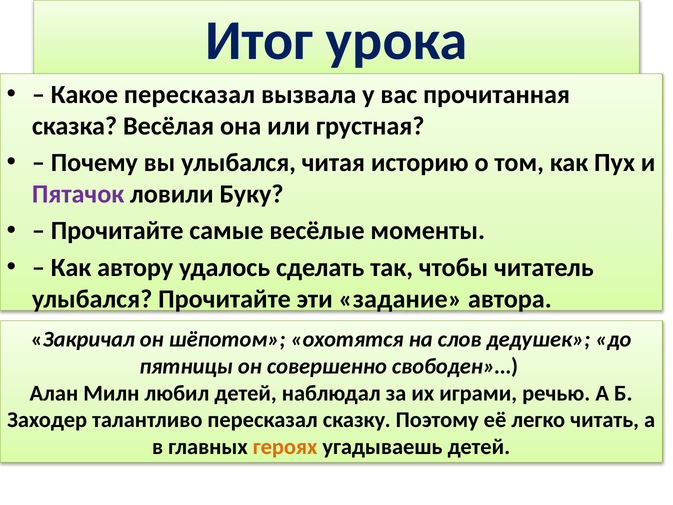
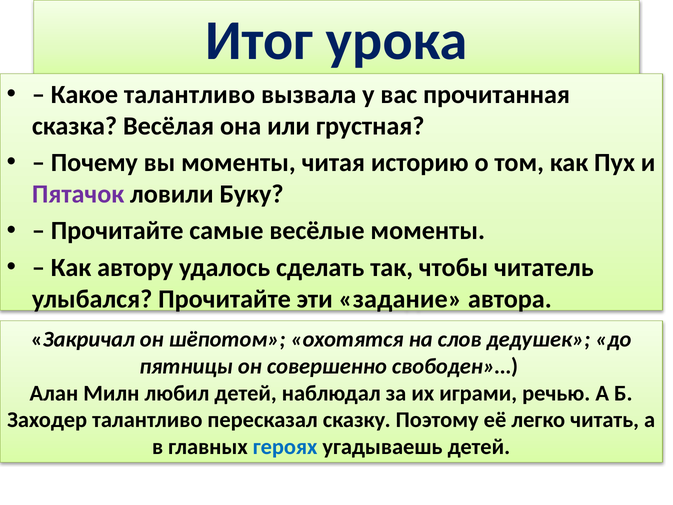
Какое пересказал: пересказал -> талантливо
вы улыбался: улыбался -> моменты
героях colour: orange -> blue
